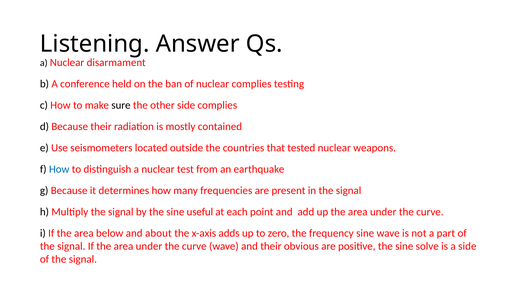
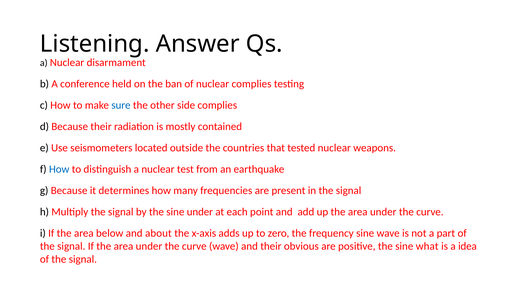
sure colour: black -> blue
sine useful: useful -> under
solve: solve -> what
a side: side -> idea
